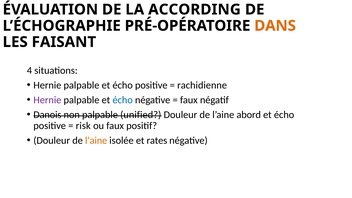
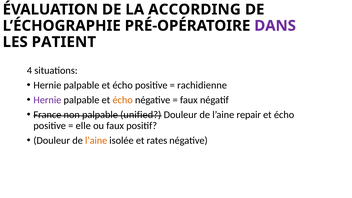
DANS colour: orange -> purple
FAISANT: FAISANT -> PATIENT
écho at (123, 100) colour: blue -> orange
Danois: Danois -> France
abord: abord -> repair
risk: risk -> elle
